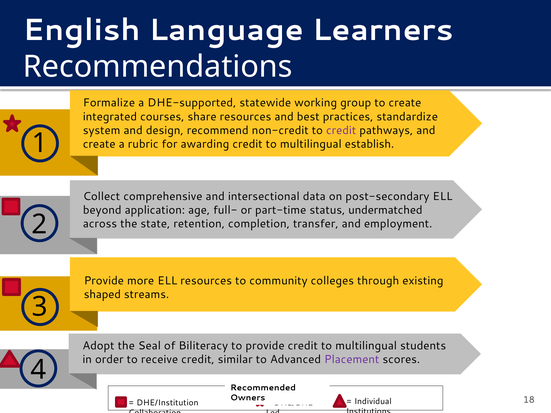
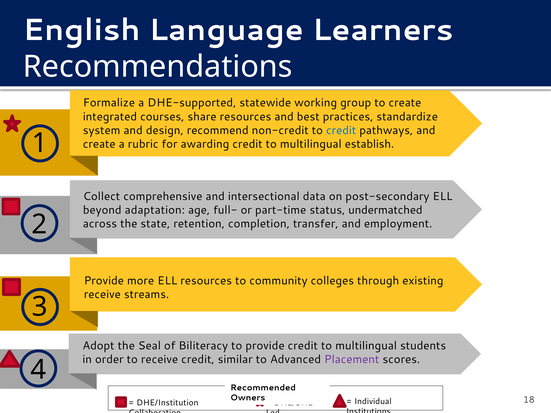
credit at (341, 130) colour: purple -> blue
application: application -> adaptation
shaped at (102, 295): shaped -> receive
